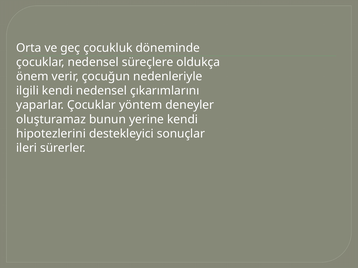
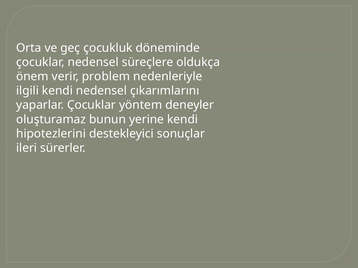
çocuğun: çocuğun -> problem
